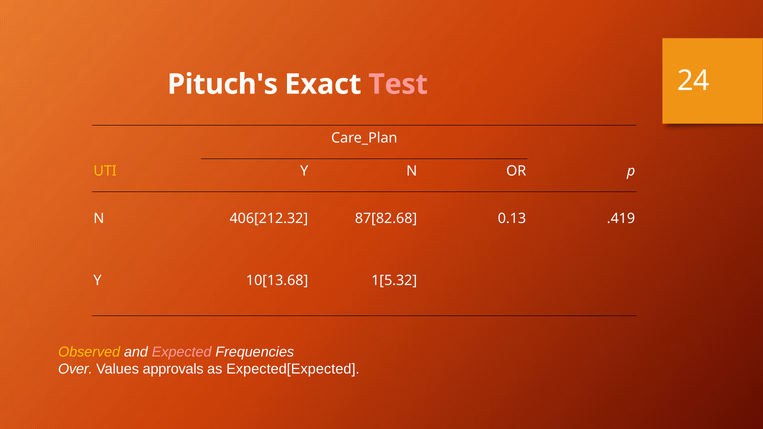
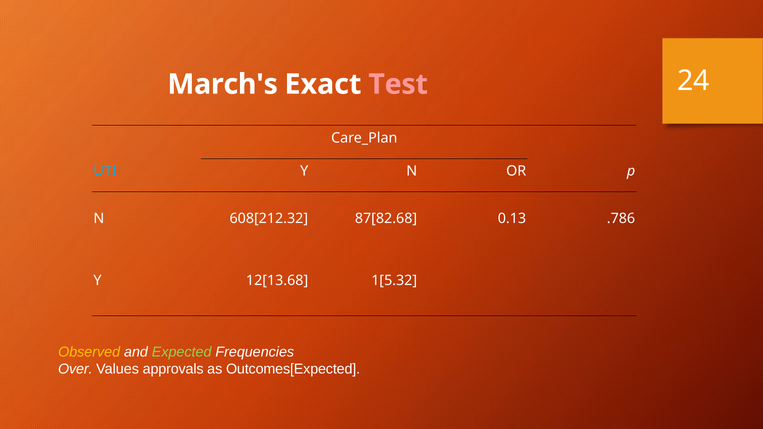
Pituch's: Pituch's -> March's
UTI colour: yellow -> light blue
406[212.32: 406[212.32 -> 608[212.32
.419: .419 -> .786
10[13.68: 10[13.68 -> 12[13.68
Expected colour: pink -> light green
Expected[Expected: Expected[Expected -> Outcomes[Expected
